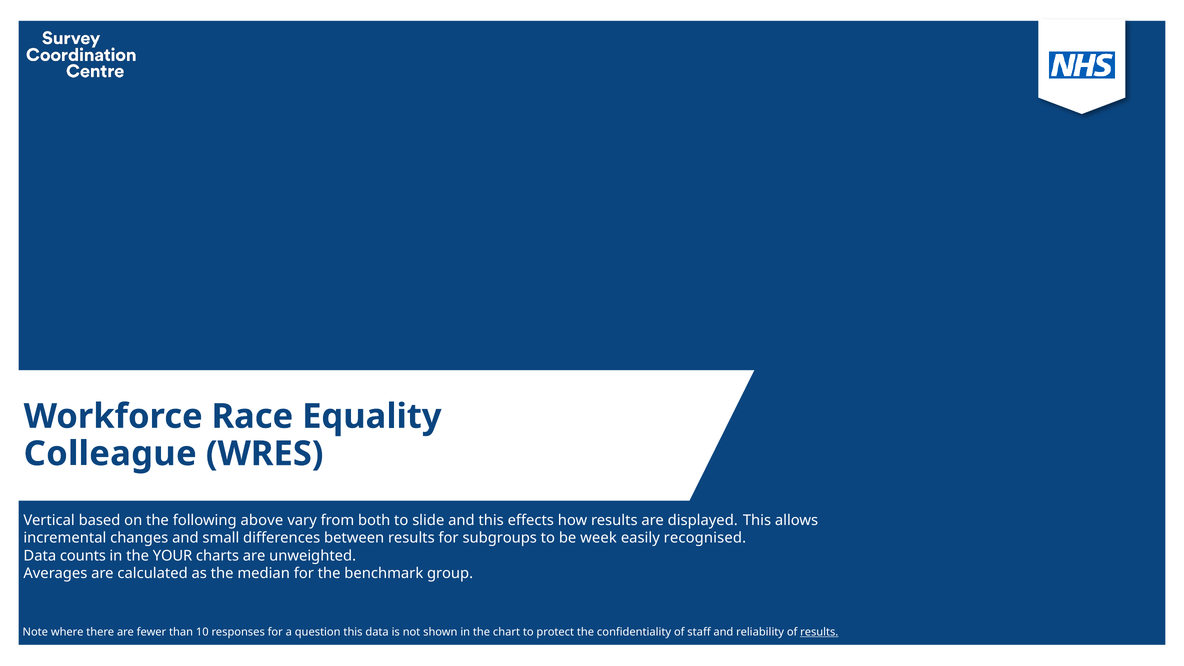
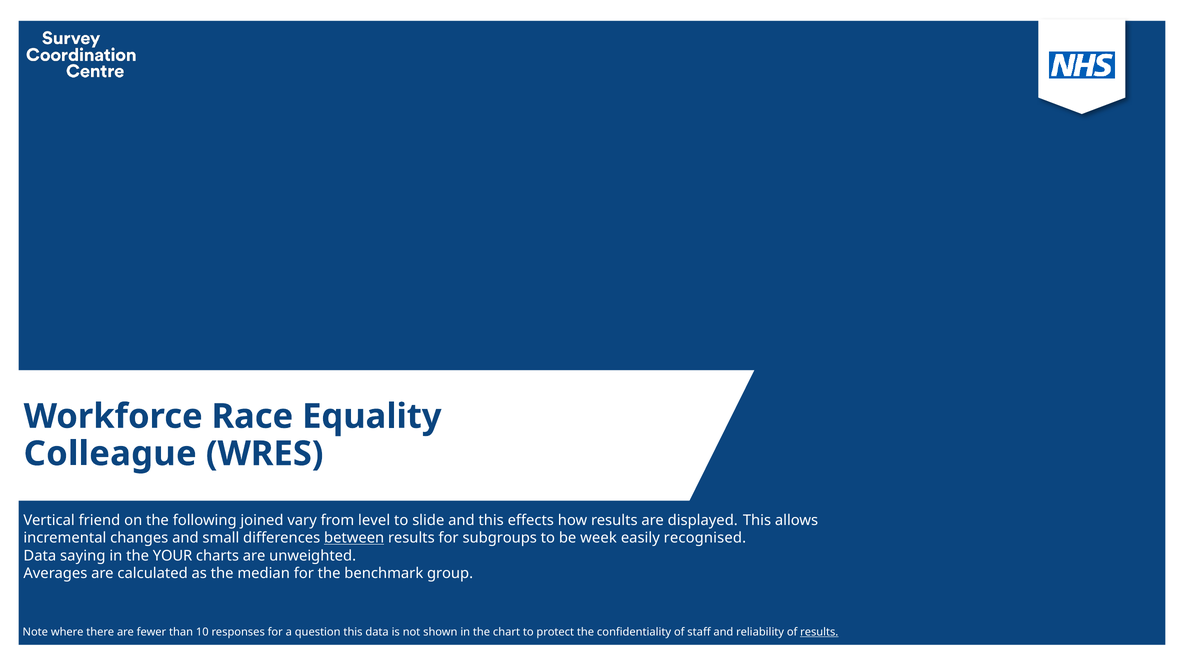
based: based -> friend
above: above -> joined
both: both -> level
between underline: none -> present
counts: counts -> saying
